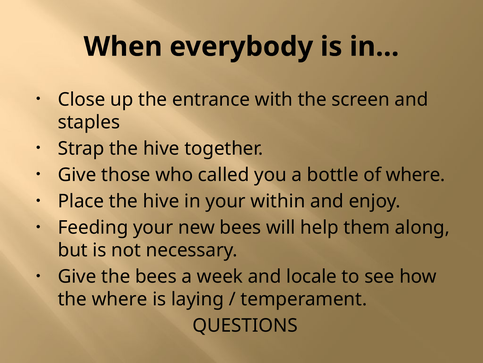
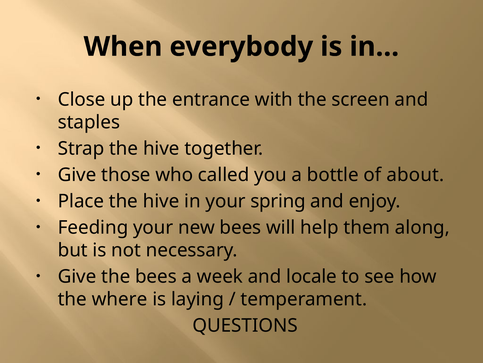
of where: where -> about
within: within -> spring
